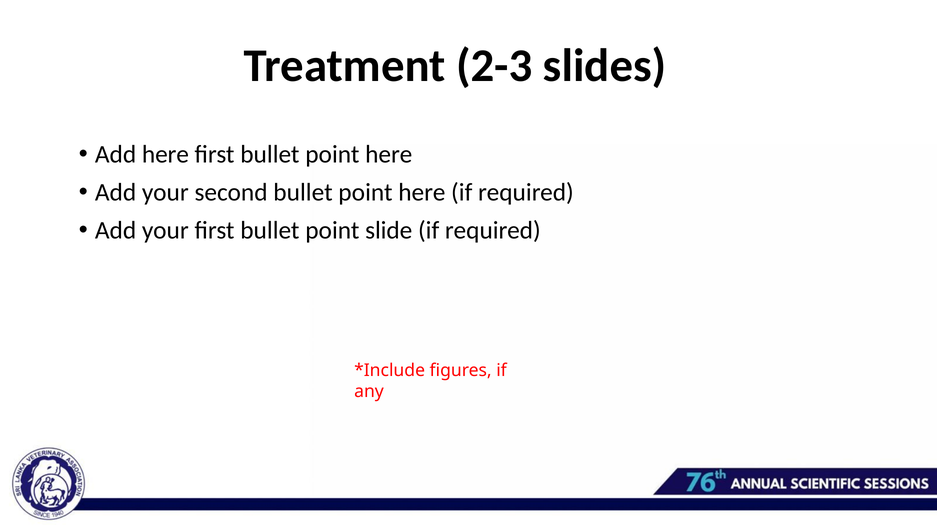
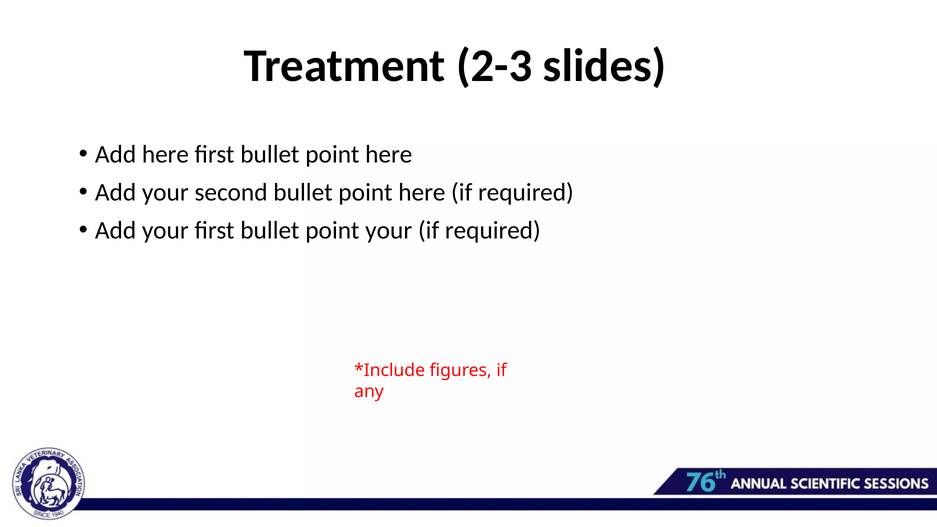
point slide: slide -> your
